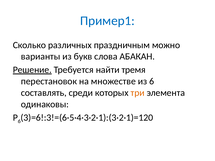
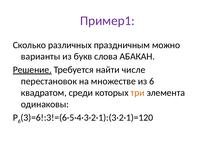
Пример1 colour: blue -> purple
тремя: тремя -> числе
составлять: составлять -> квадратом
